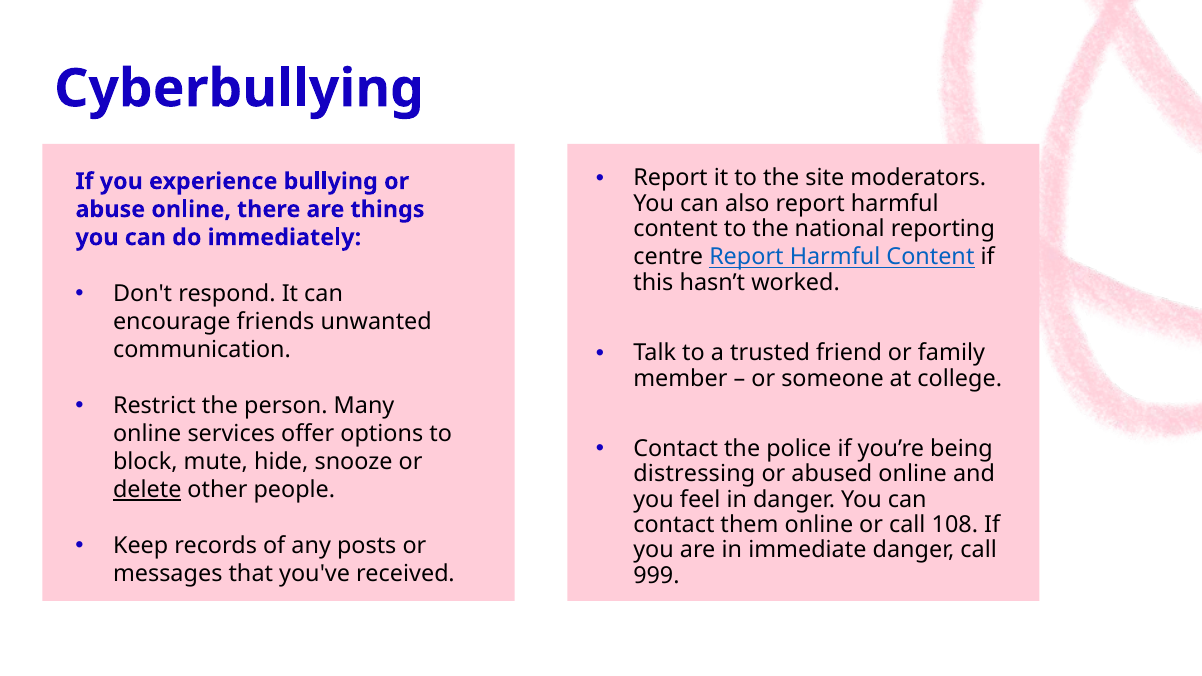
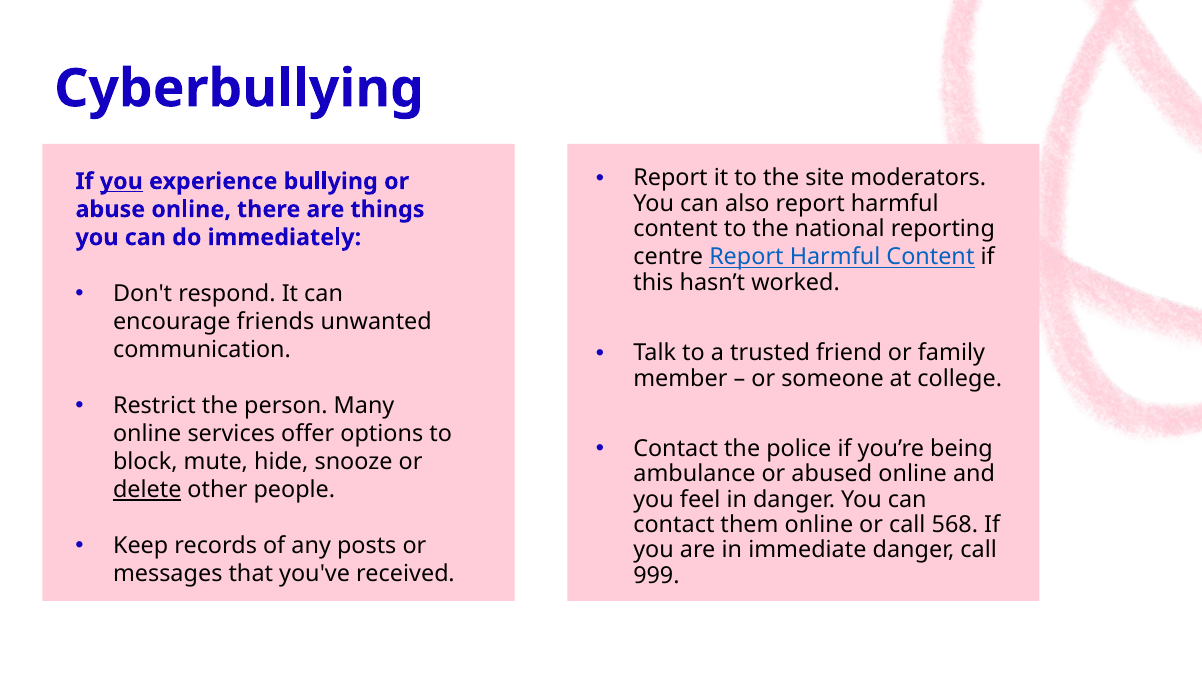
you at (121, 181) underline: none -> present
distressing: distressing -> ambulance
108: 108 -> 568
